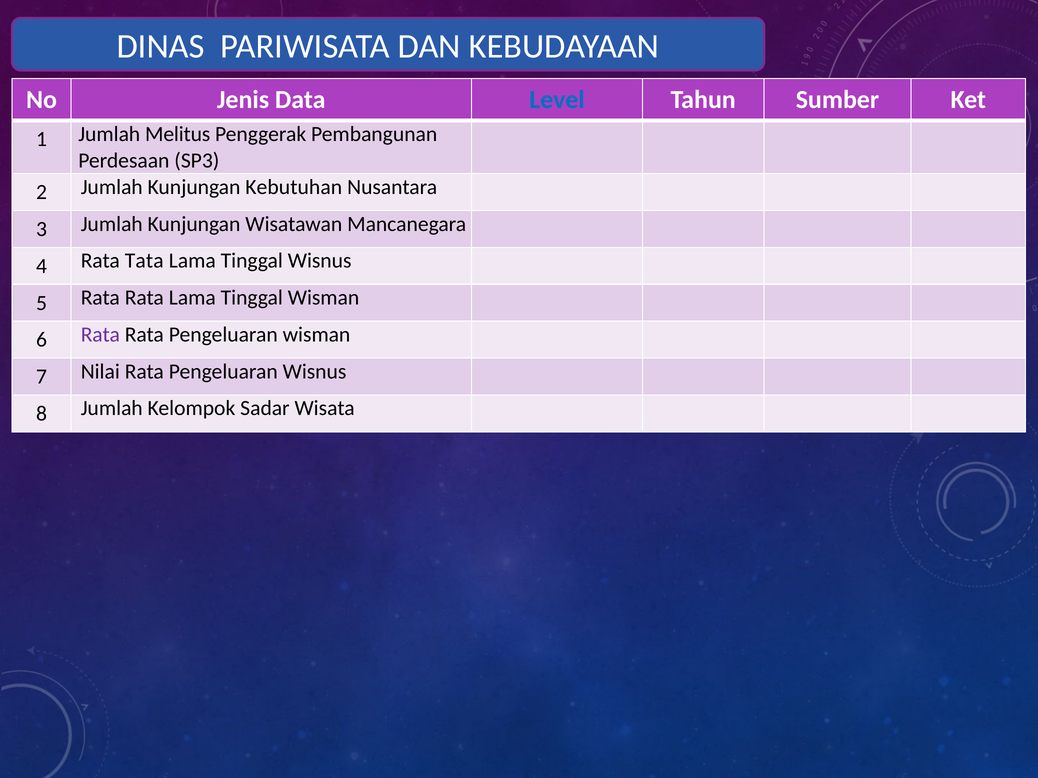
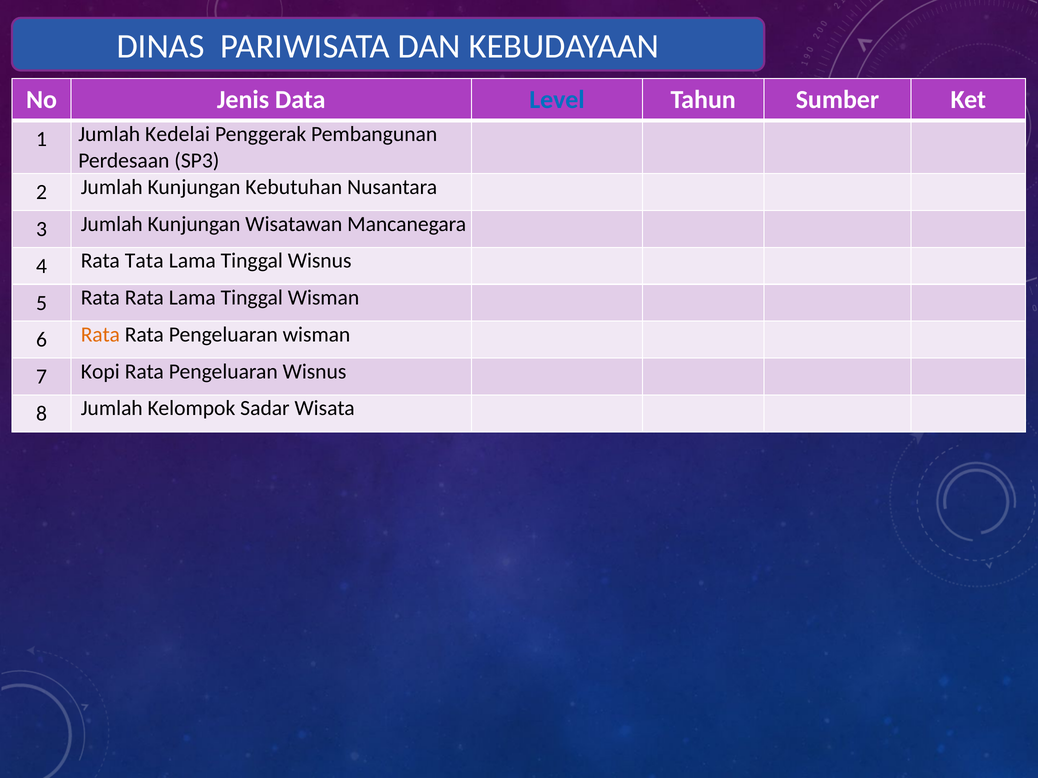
Melitus: Melitus -> Kedelai
Rata at (100, 335) colour: purple -> orange
Nilai: Nilai -> Kopi
